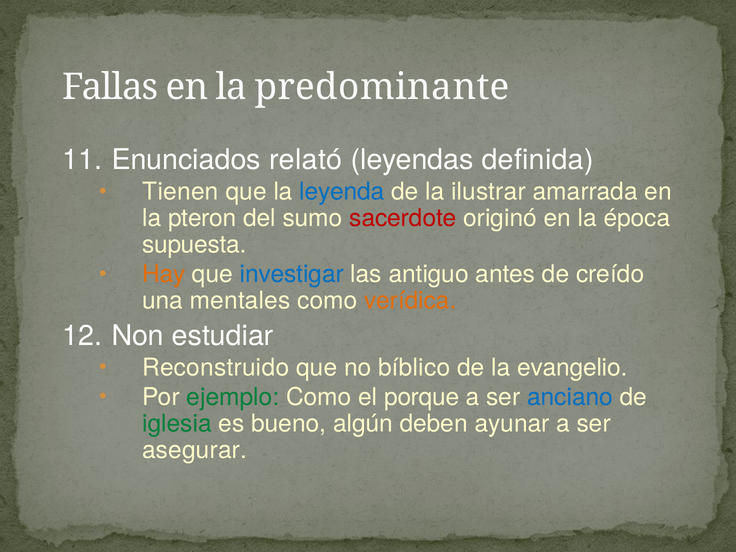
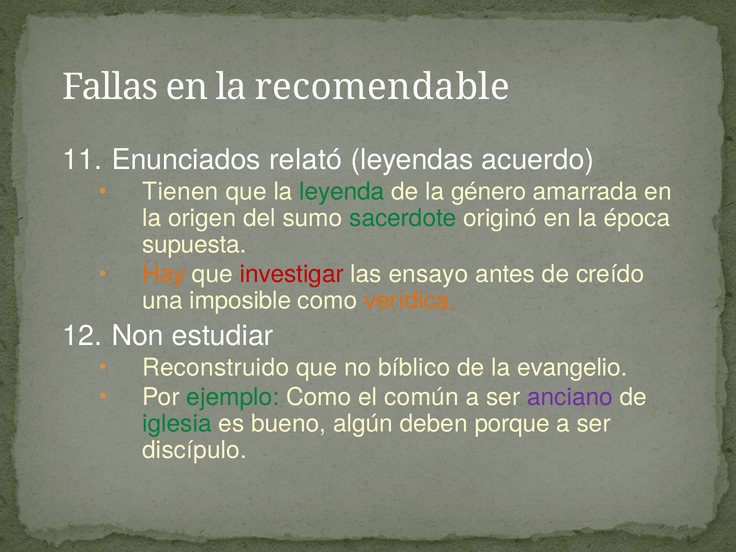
predominante: predominante -> recomendable
definida: definida -> acuerdo
leyenda colour: blue -> green
ilustrar: ilustrar -> género
pteron: pteron -> origen
sacerdote colour: red -> green
investigar colour: blue -> red
antiguo: antiguo -> ensayo
mentales: mentales -> imposible
porque: porque -> común
anciano colour: blue -> purple
ayunar: ayunar -> porque
asegurar: asegurar -> discípulo
